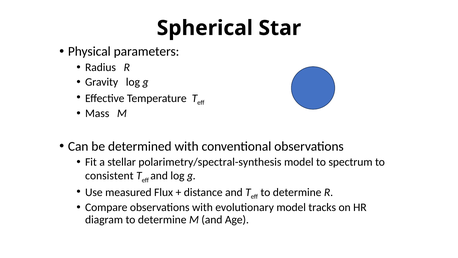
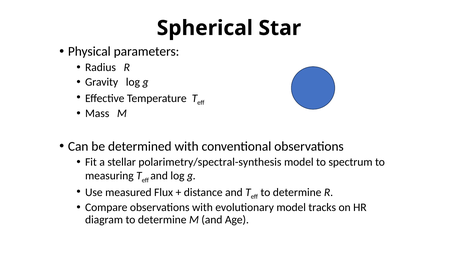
consistent: consistent -> measuring
